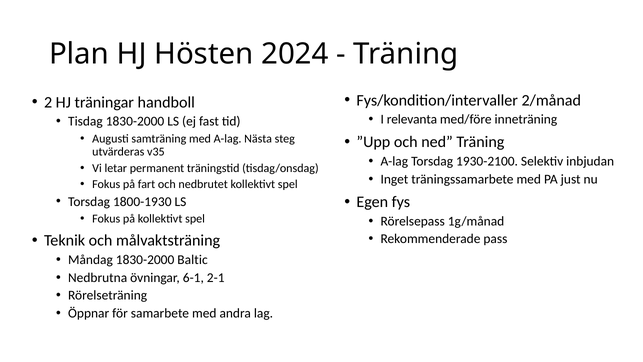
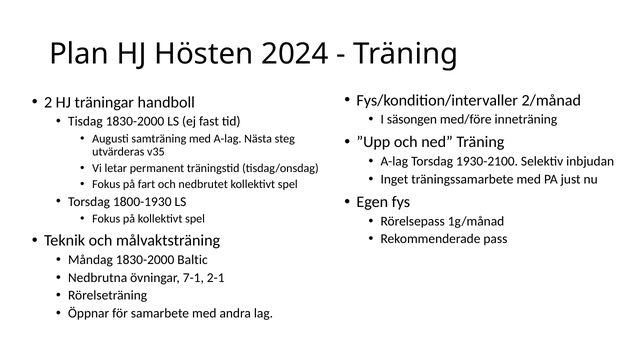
relevanta: relevanta -> säsongen
6-1: 6-1 -> 7-1
